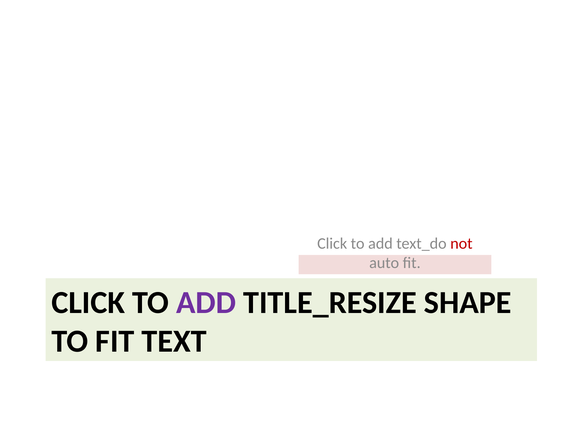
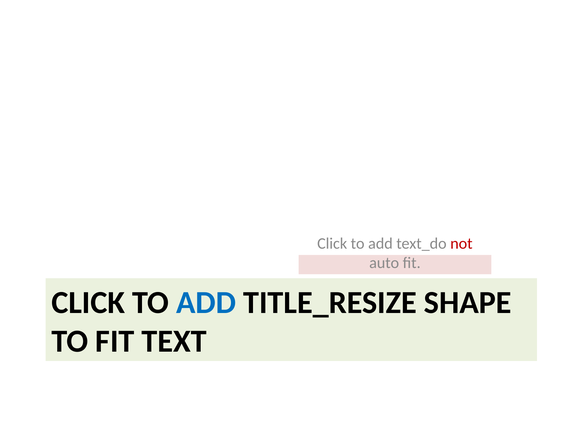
ADD at (206, 303) colour: purple -> blue
